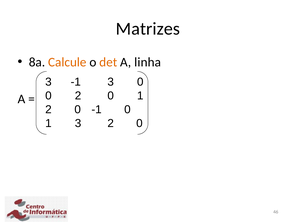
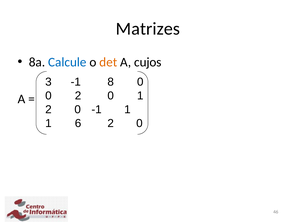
Calcule colour: orange -> blue
linha: linha -> cujos
-1 3: 3 -> 8
-1 0: 0 -> 1
1 3: 3 -> 6
